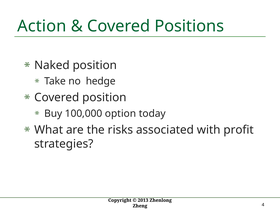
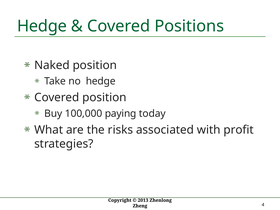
Action at (42, 26): Action -> Hedge
option: option -> paying
